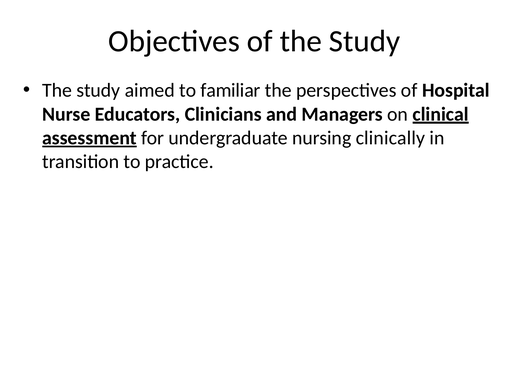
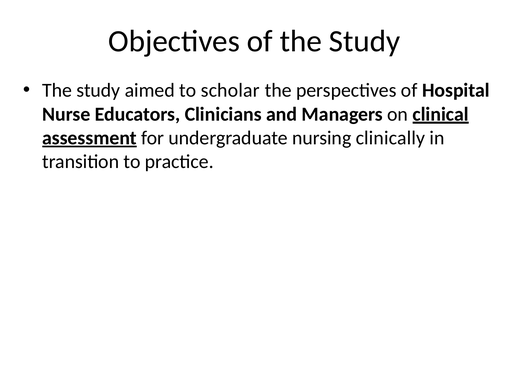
familiar: familiar -> scholar
